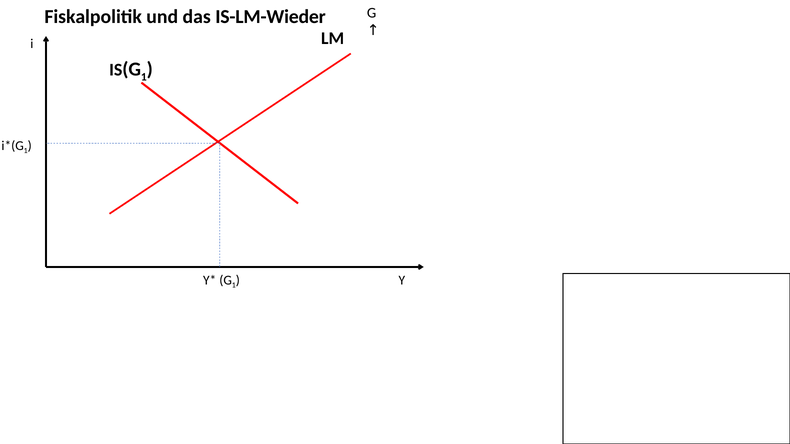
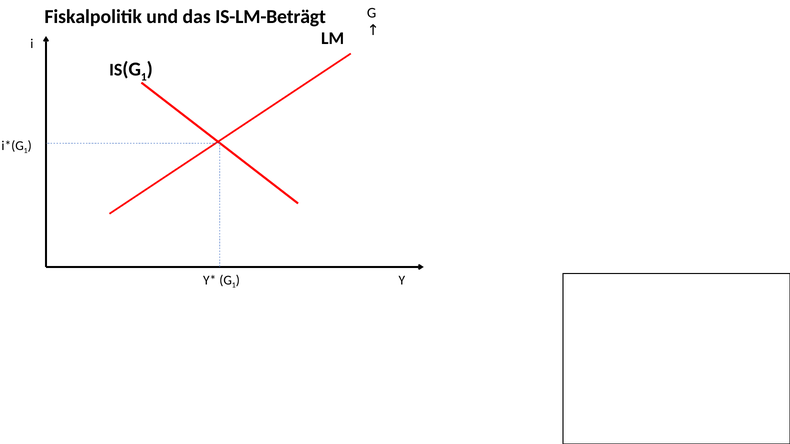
IS-LM-Wieder: IS-LM-Wieder -> IS-LM-Beträgt
